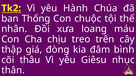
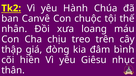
Thống: Thống -> Canvê
thâu: thâu -> hiền
